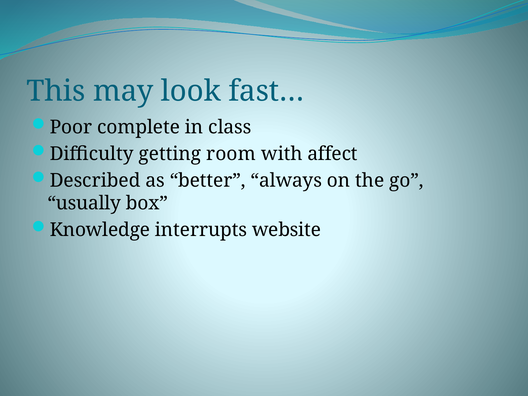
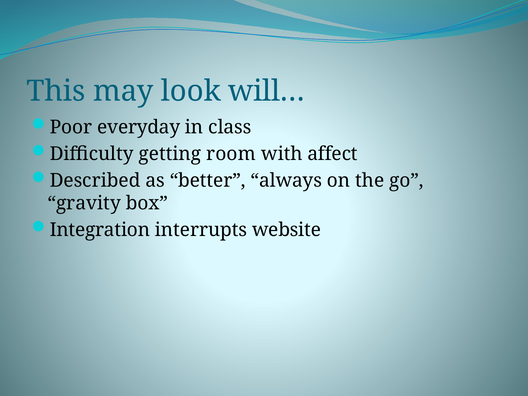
fast…: fast… -> will…
complete: complete -> everyday
usually: usually -> gravity
Knowledge: Knowledge -> Integration
